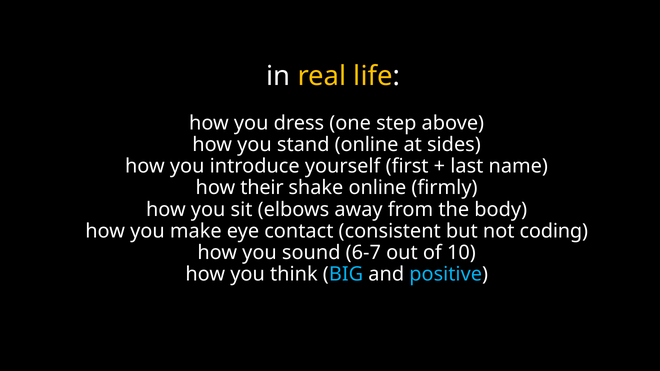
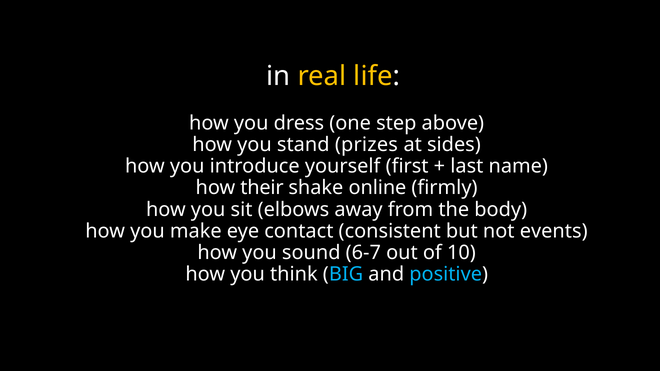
stand online: online -> prizes
coding: coding -> events
